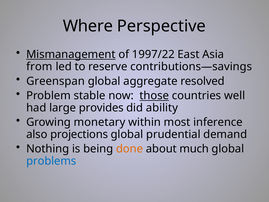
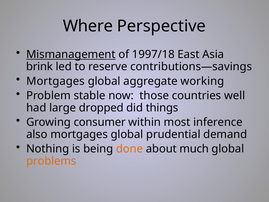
1997/22: 1997/22 -> 1997/18
from: from -> brink
Greenspan at (56, 81): Greenspan -> Mortgages
resolved: resolved -> working
those underline: present -> none
provides: provides -> dropped
ability: ability -> things
monetary: monetary -> consumer
also projections: projections -> mortgages
problems colour: blue -> orange
